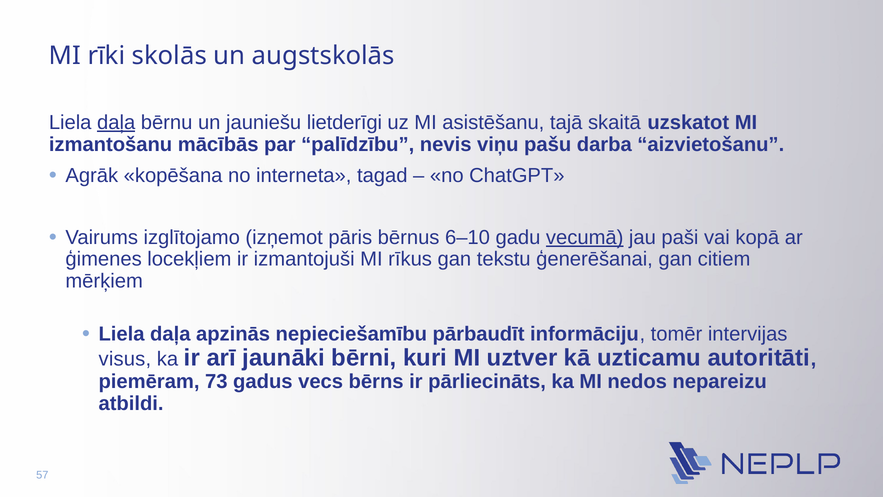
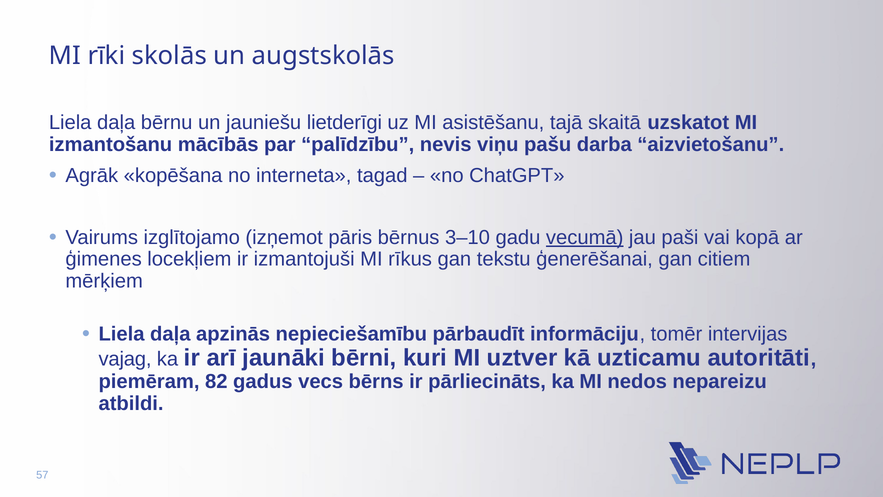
daļa at (116, 122) underline: present -> none
6–10: 6–10 -> 3–10
visus: visus -> vajag
73: 73 -> 82
